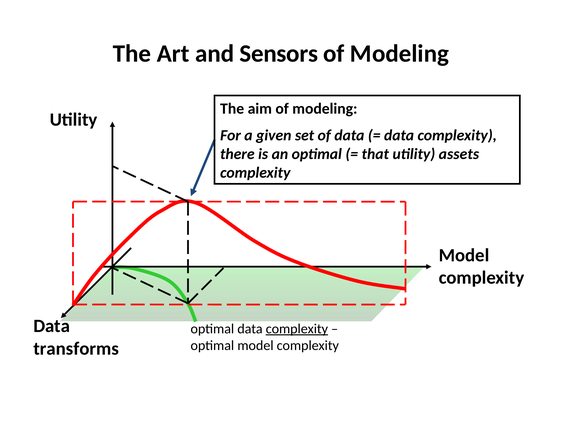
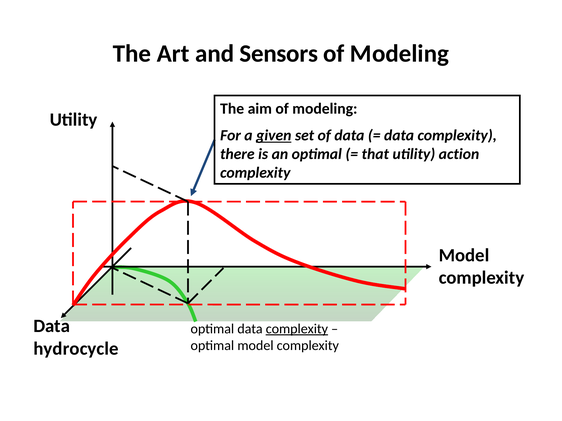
given underline: none -> present
assets: assets -> action
transforms: transforms -> hydrocycle
